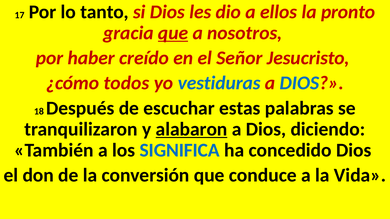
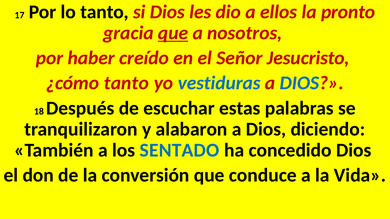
¿cómo todos: todos -> tanto
alabaron underline: present -> none
SIGNIFICA: SIGNIFICA -> SENTADO
